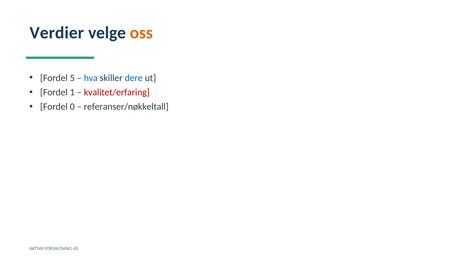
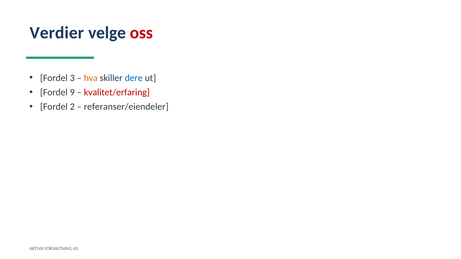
oss colour: orange -> red
5: 5 -> 3
hva colour: blue -> orange
1: 1 -> 9
0: 0 -> 2
referanser/nøkkeltall: referanser/nøkkeltall -> referanser/eiendeler
